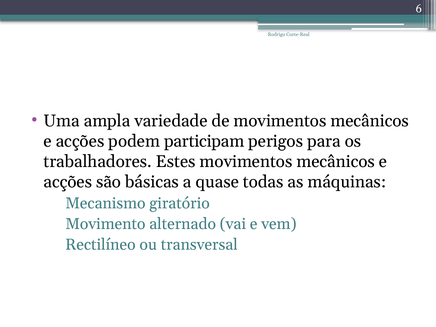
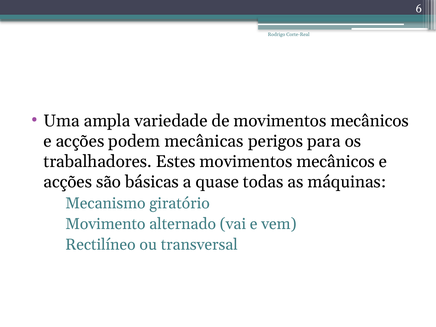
participam: participam -> mecânicas
